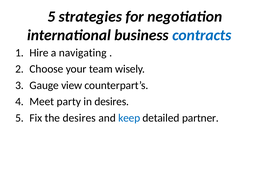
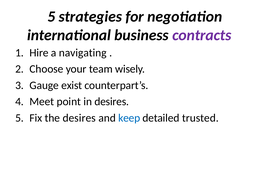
contracts colour: blue -> purple
view: view -> exist
party: party -> point
partner: partner -> trusted
